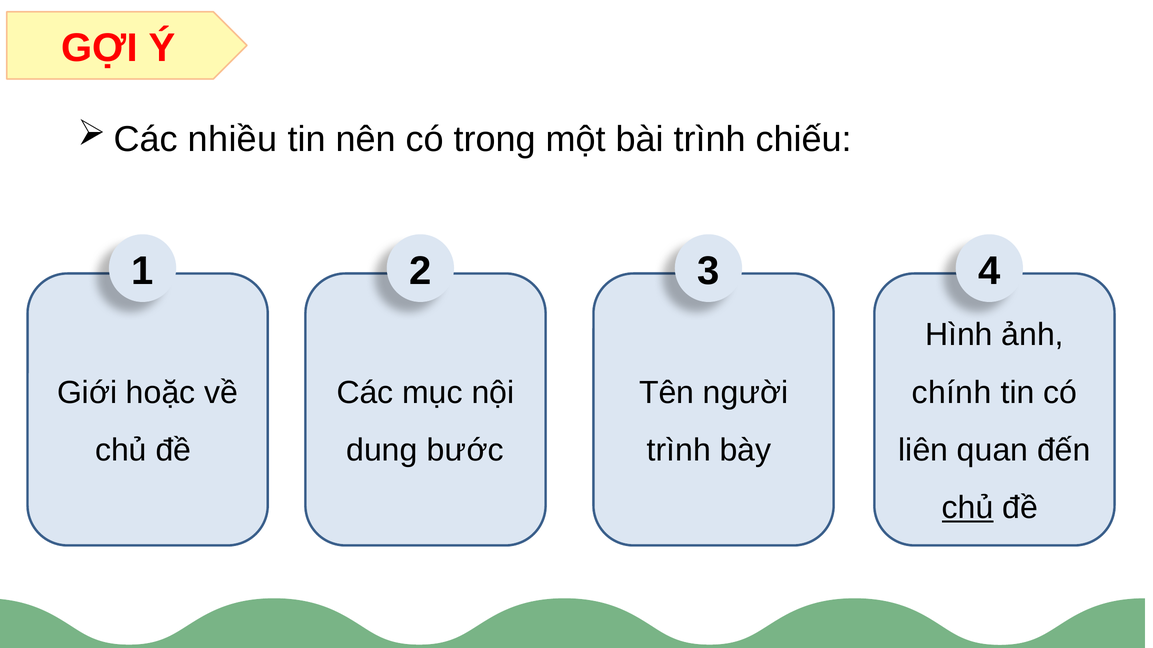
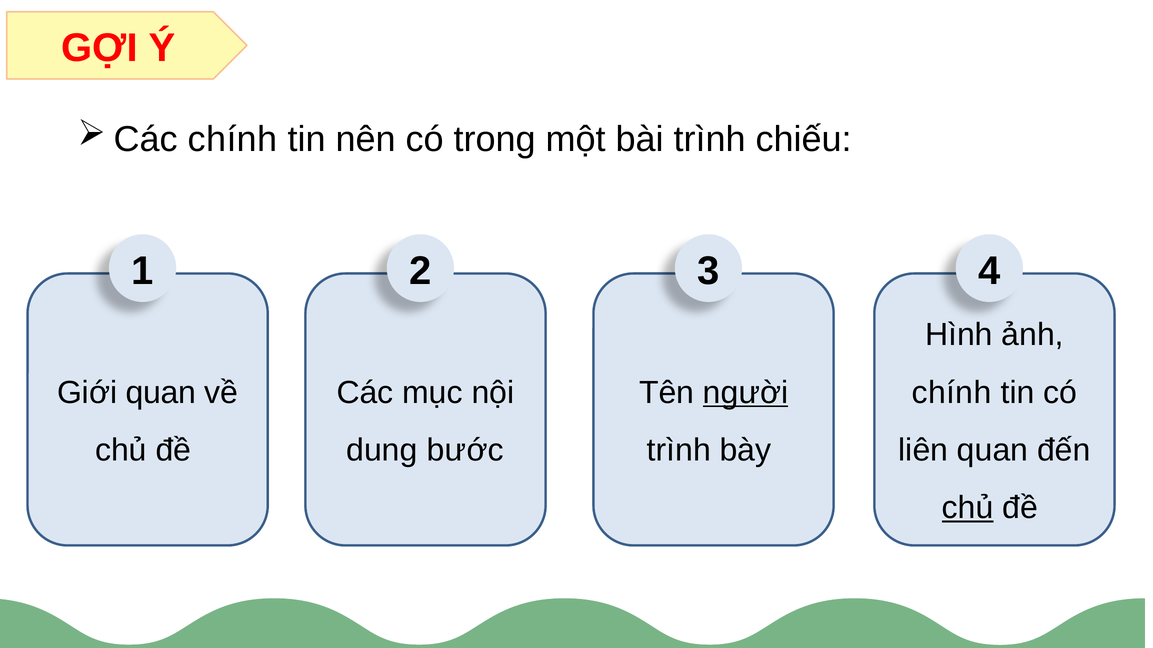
Các nhiều: nhiều -> chính
Giới hoặc: hoặc -> quan
người underline: none -> present
